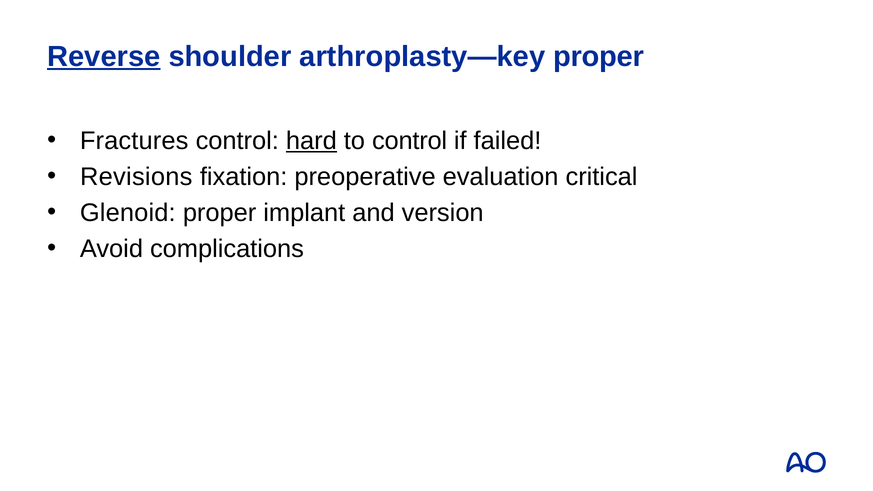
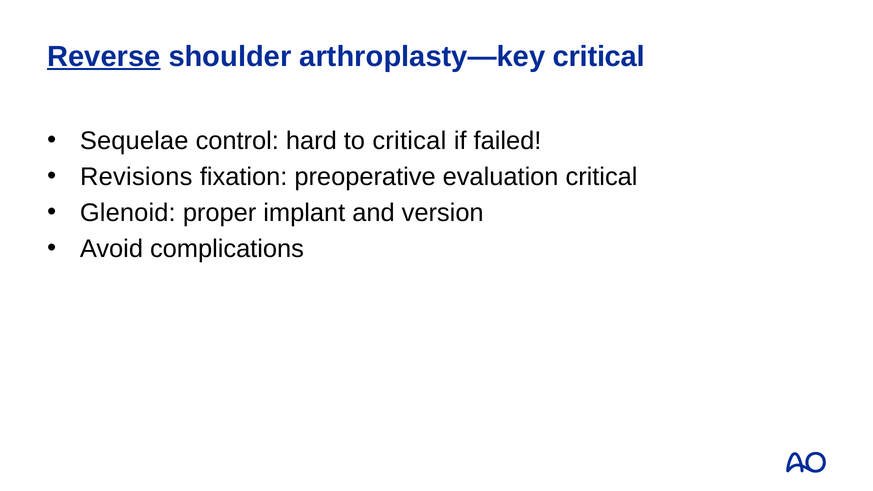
arthroplasty—key proper: proper -> critical
Fractures: Fractures -> Sequelae
hard underline: present -> none
to control: control -> critical
